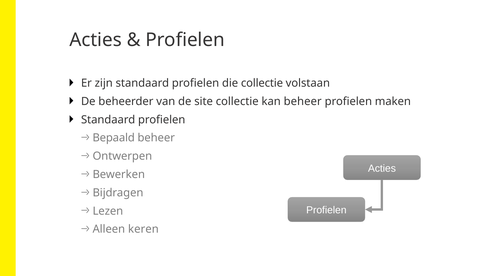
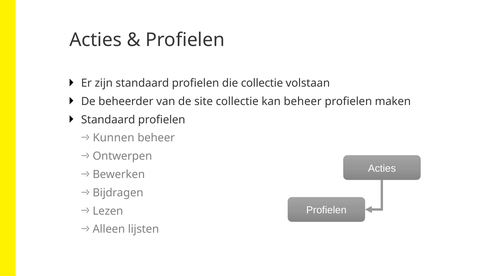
Bepaald: Bepaald -> Kunnen
keren: keren -> lijsten
